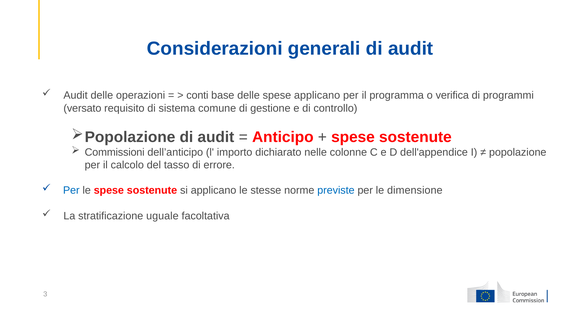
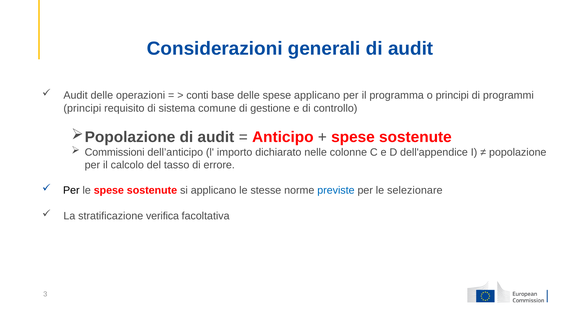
o verifica: verifica -> principi
versato at (82, 108): versato -> principi
Per at (71, 191) colour: blue -> black
dimensione: dimensione -> selezionare
uguale: uguale -> verifica
